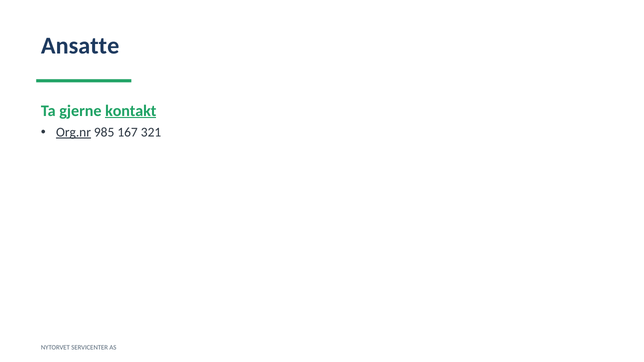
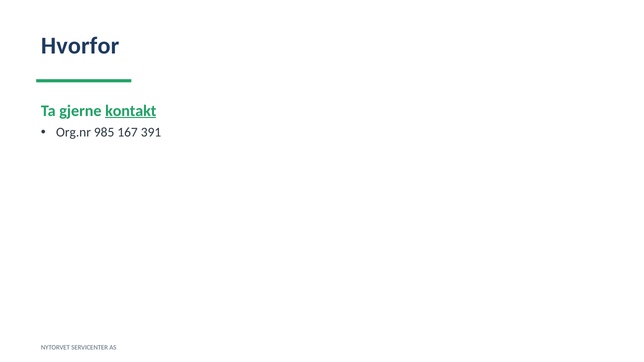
Ansatte: Ansatte -> Hvorfor
Org.nr underline: present -> none
321: 321 -> 391
